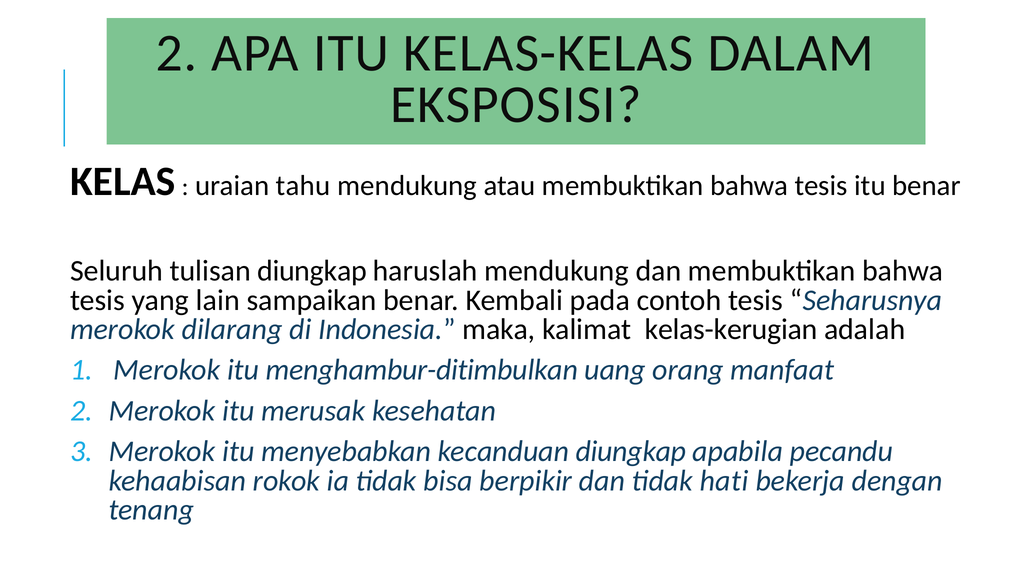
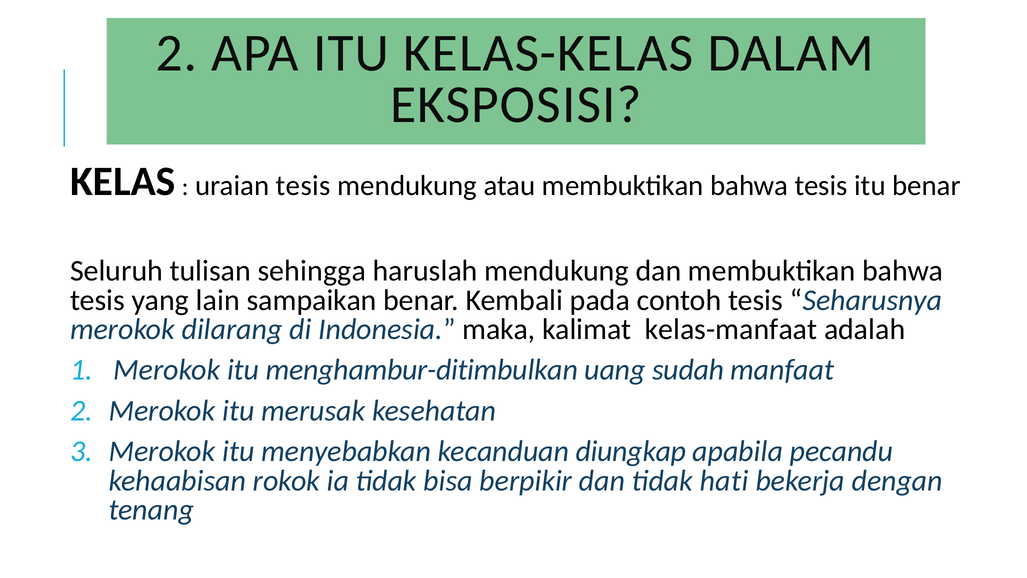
uraian tahu: tahu -> tesis
tulisan diungkap: diungkap -> sehingga
kelas-kerugian: kelas-kerugian -> kelas-manfaat
orang: orang -> sudah
